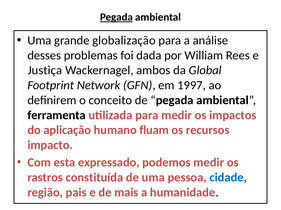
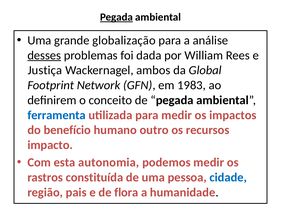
desses underline: none -> present
1997: 1997 -> 1983
ferramenta colour: black -> blue
aplicação: aplicação -> benefício
fluam: fluam -> outro
expressado: expressado -> autonomia
mais: mais -> flora
